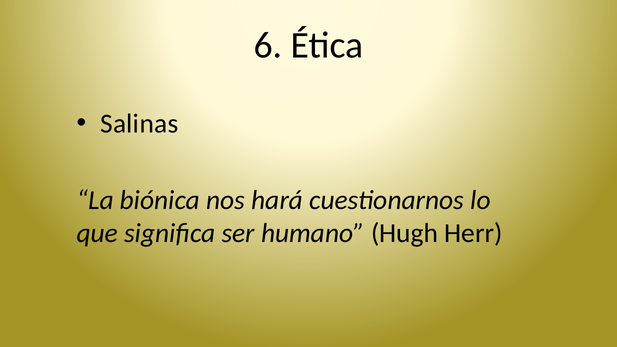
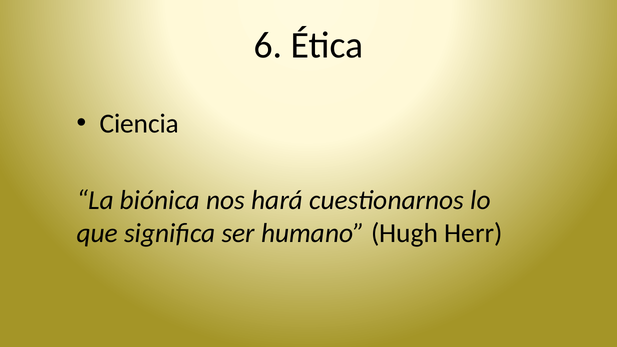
Salinas: Salinas -> Ciencia
